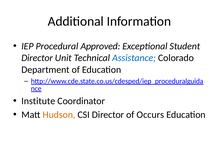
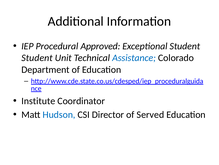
Director at (37, 58): Director -> Student
Hudson colour: orange -> blue
Occurs: Occurs -> Served
